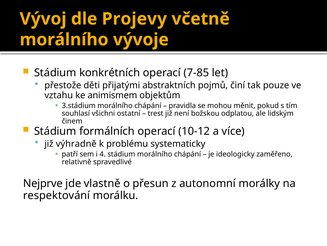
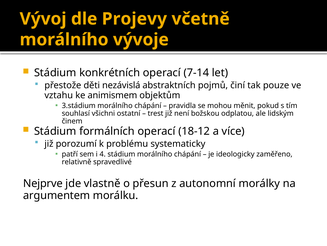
7-85: 7-85 -> 7-14
přijatými: přijatými -> nezávislá
10-12: 10-12 -> 18-12
výhradně: výhradně -> porozumí
respektování: respektování -> argumentem
